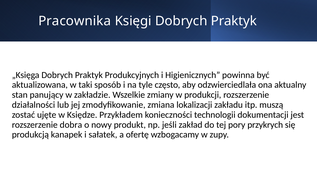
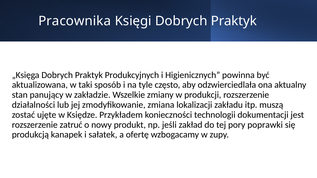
dobra: dobra -> zatruć
przykrych: przykrych -> poprawki
